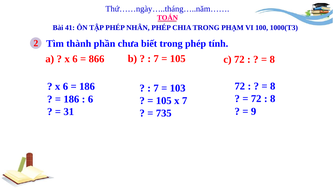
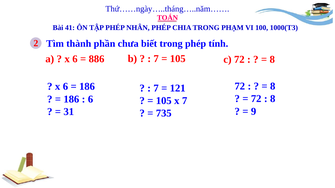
866: 866 -> 886
103: 103 -> 121
